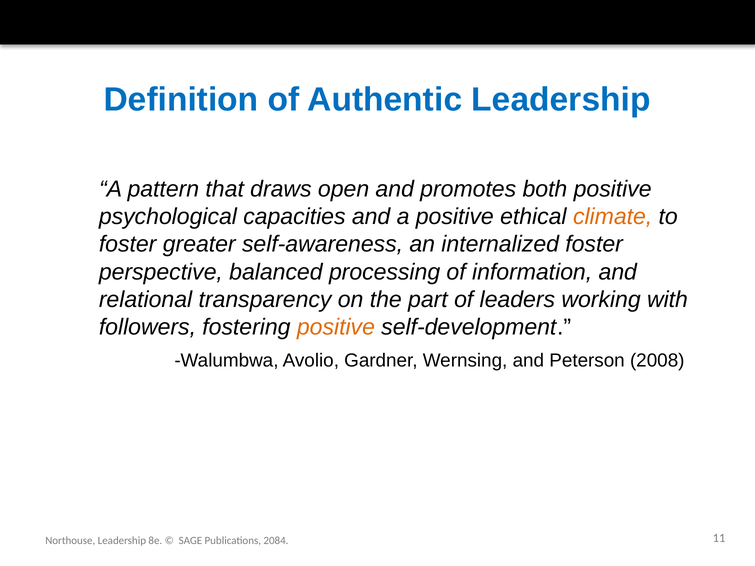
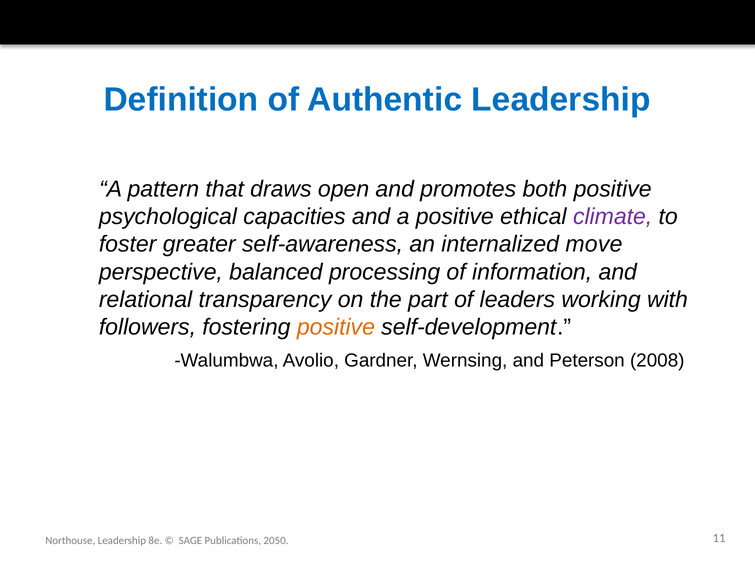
climate colour: orange -> purple
internalized foster: foster -> move
2084: 2084 -> 2050
